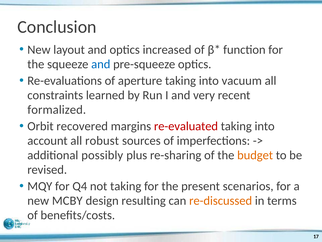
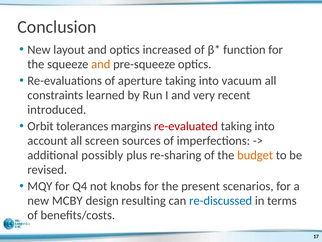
and at (101, 64) colour: blue -> orange
formalized: formalized -> introduced
recovered: recovered -> tolerances
robust: robust -> screen
not taking: taking -> knobs
re-discussed colour: orange -> blue
